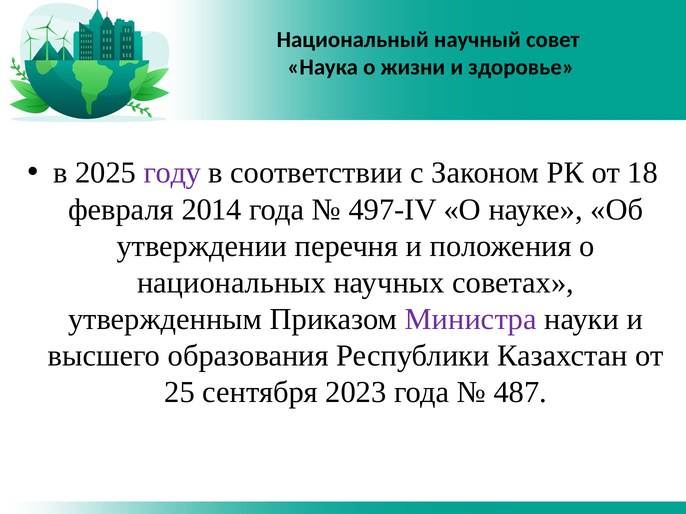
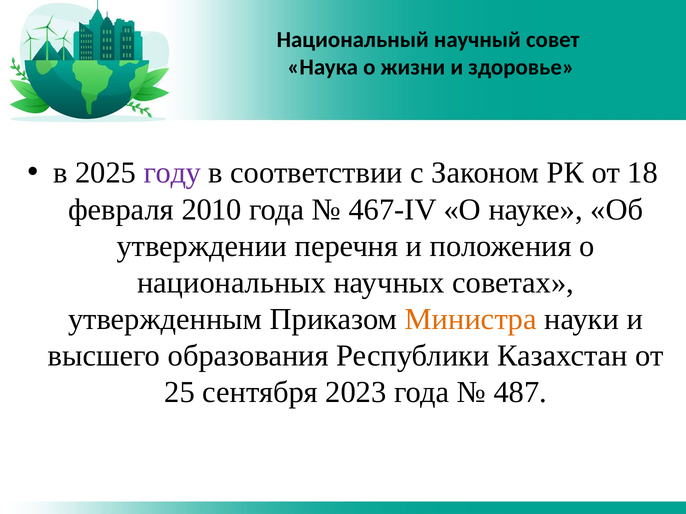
2014: 2014 -> 2010
497-IV: 497-IV -> 467-IV
Министра colour: purple -> orange
